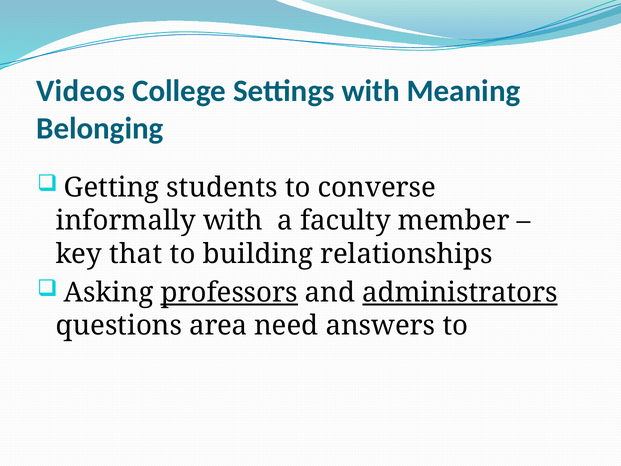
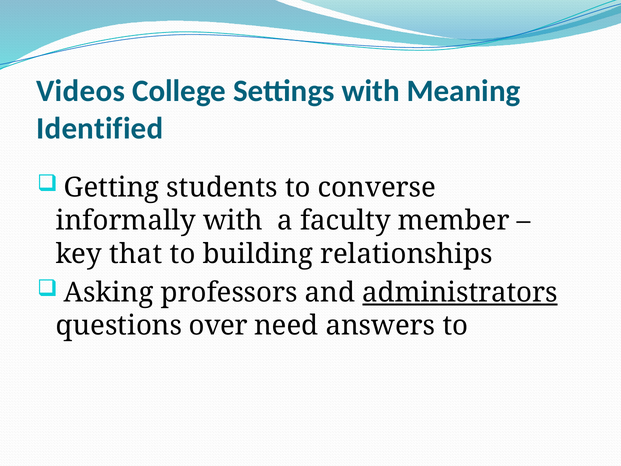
Belonging: Belonging -> Identified
professors underline: present -> none
area: area -> over
